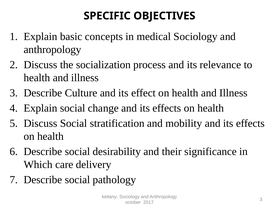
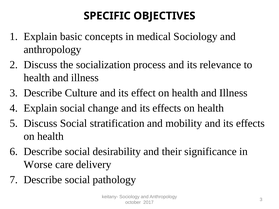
Which: Which -> Worse
